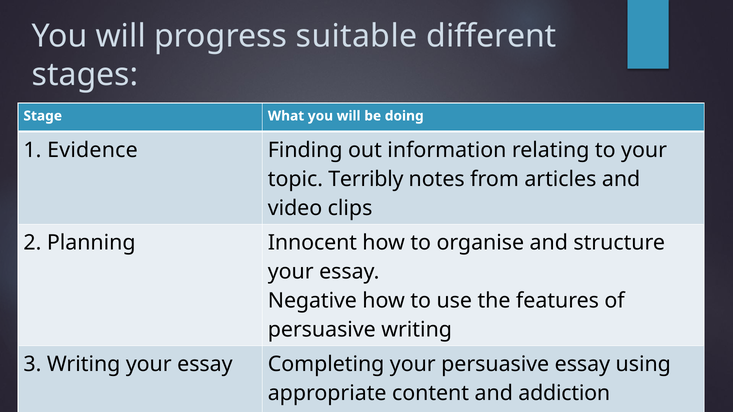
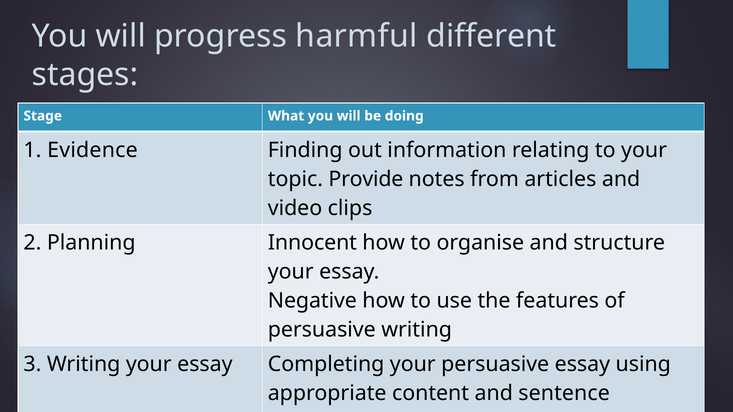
suitable: suitable -> harmful
Terribly: Terribly -> Provide
addiction: addiction -> sentence
